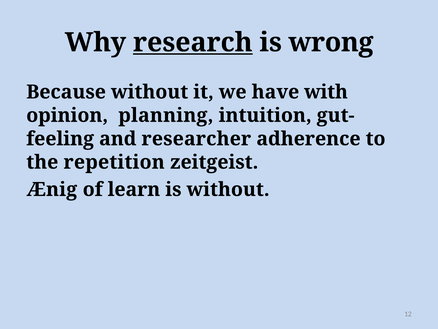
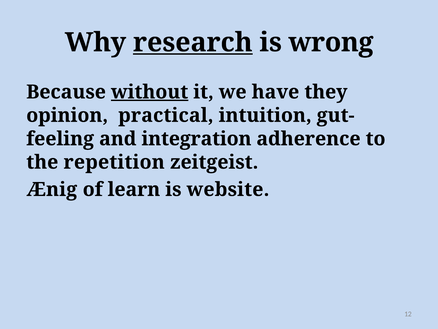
without at (150, 92) underline: none -> present
with: with -> they
planning: planning -> practical
researcher: researcher -> integration
is without: without -> website
